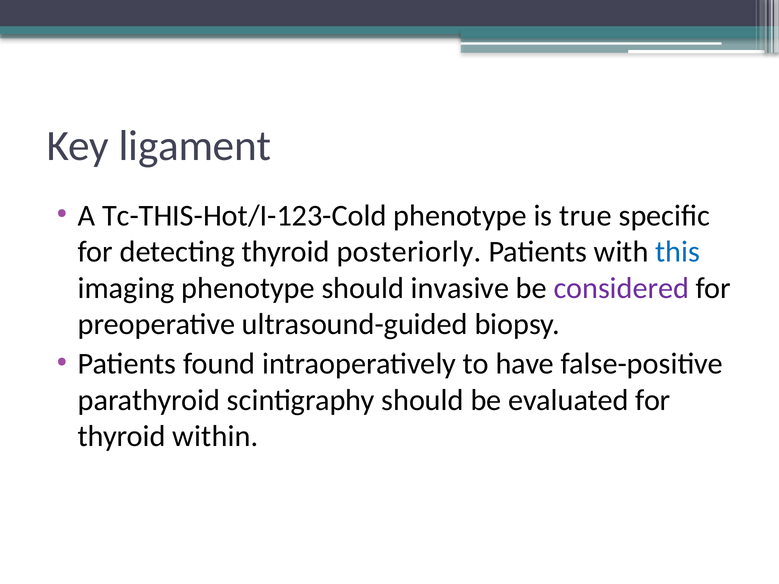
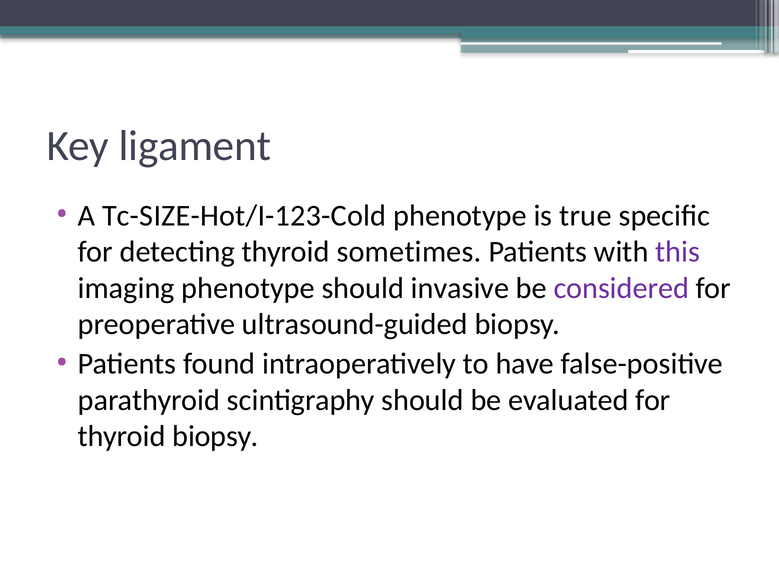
Tc-THIS-Hot/I-123-Cold: Tc-THIS-Hot/I-123-Cold -> Tc-SIZE-Hot/I-123-Cold
posteriorly: posteriorly -> sometimes
this colour: blue -> purple
thyroid within: within -> biopsy
